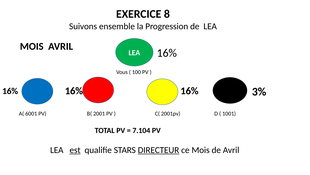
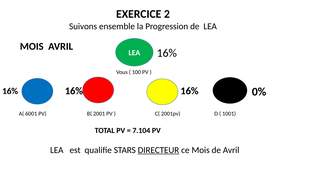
8: 8 -> 2
3%: 3% -> 0%
est underline: present -> none
